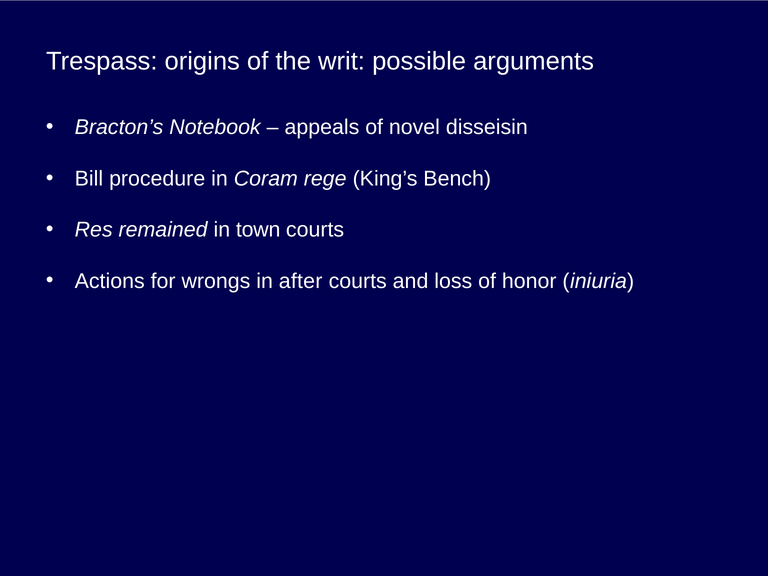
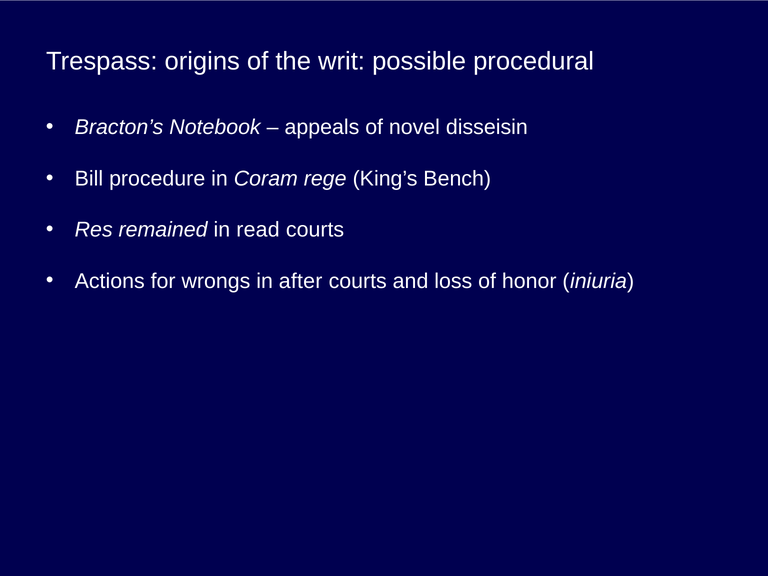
arguments: arguments -> procedural
town: town -> read
